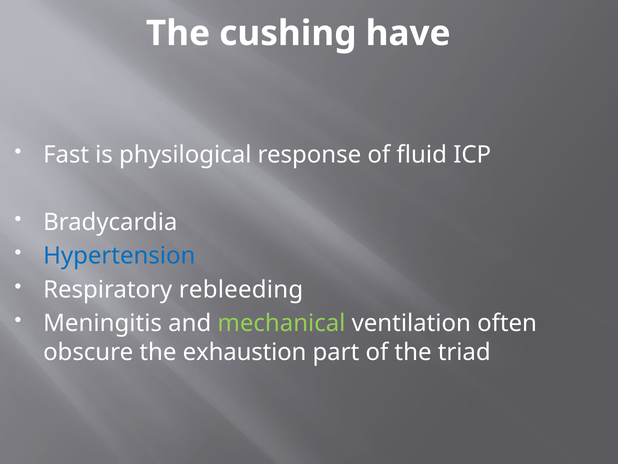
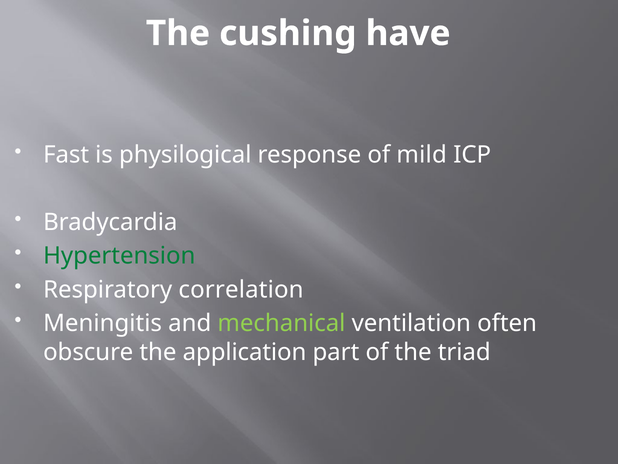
fluid: fluid -> mild
Hypertension colour: blue -> green
rebleeding: rebleeding -> correlation
exhaustion: exhaustion -> application
